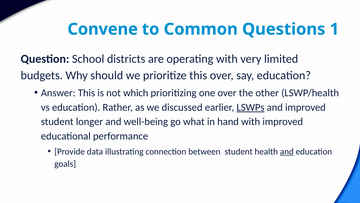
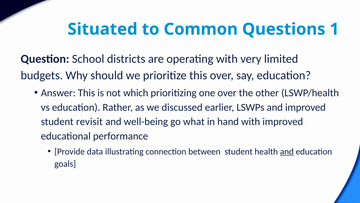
Convene: Convene -> Situated
LSWPs underline: present -> none
longer: longer -> revisit
